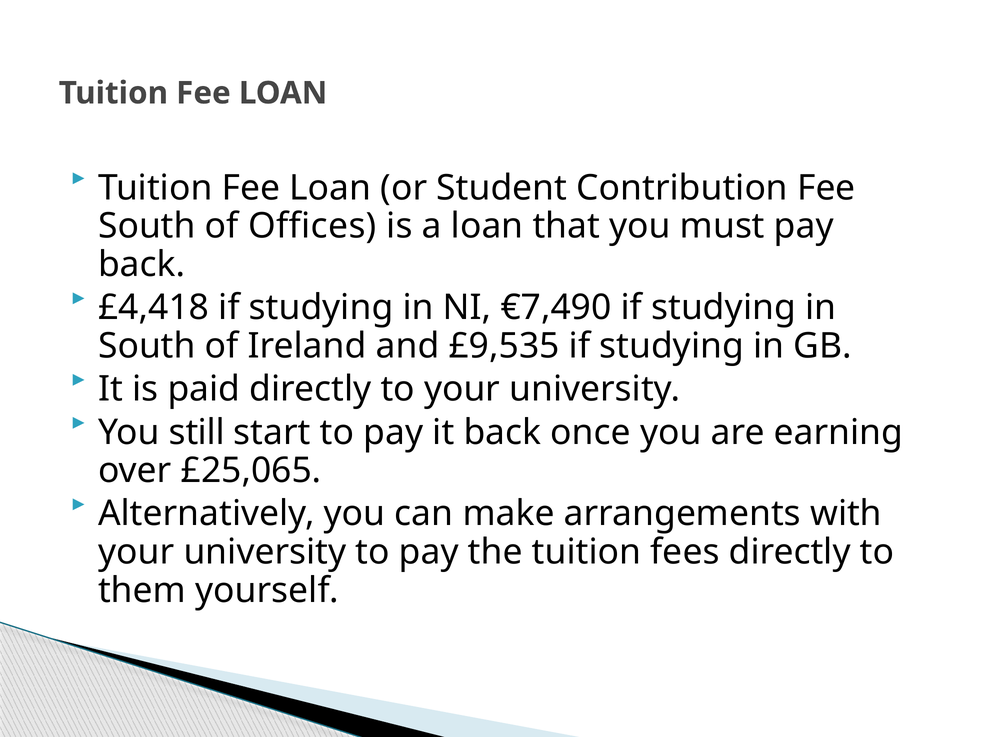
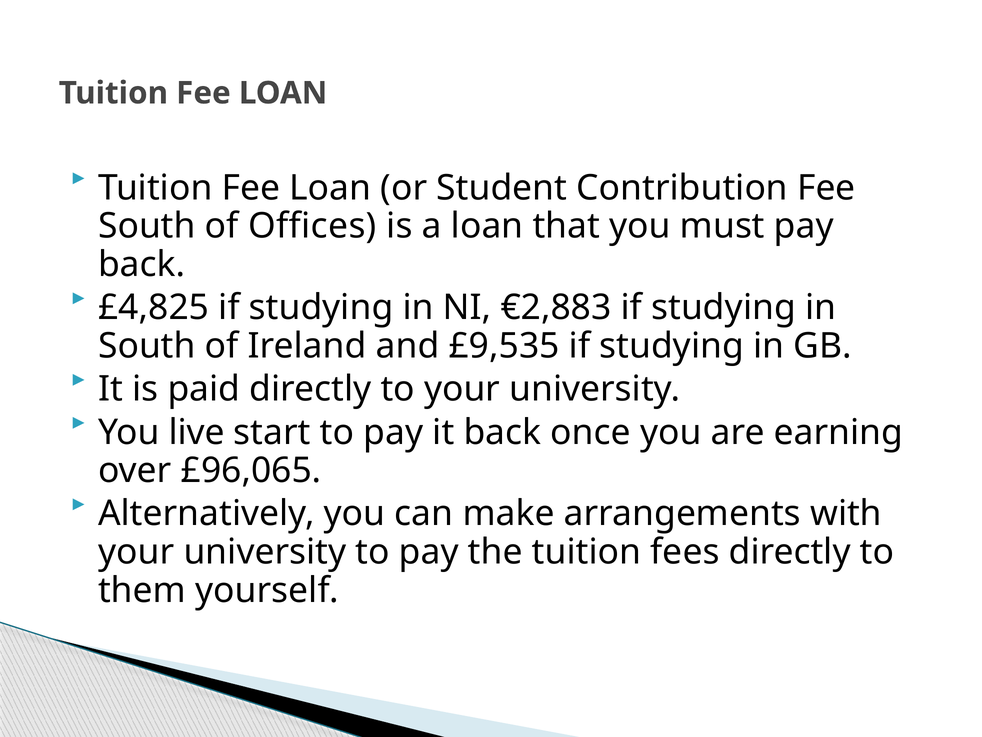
£4,418: £4,418 -> £4,825
€7,490: €7,490 -> €2,883
still: still -> live
£25,065: £25,065 -> £96,065
